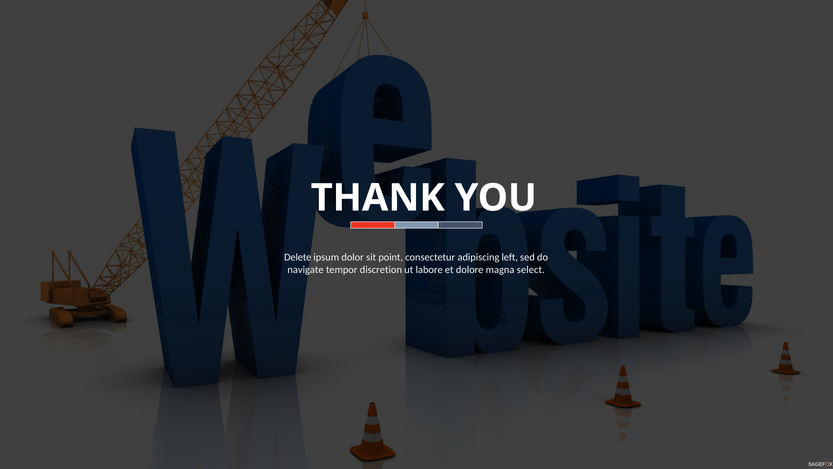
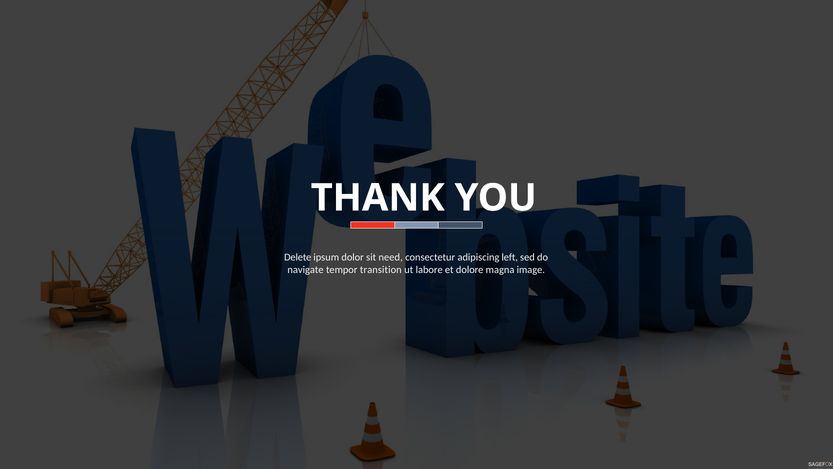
point: point -> need
discretion: discretion -> transition
select: select -> image
